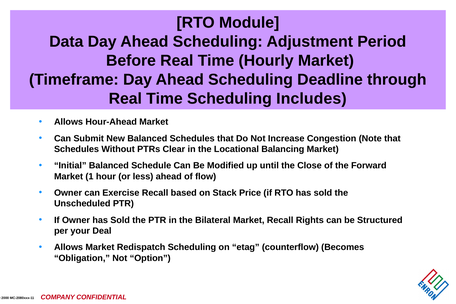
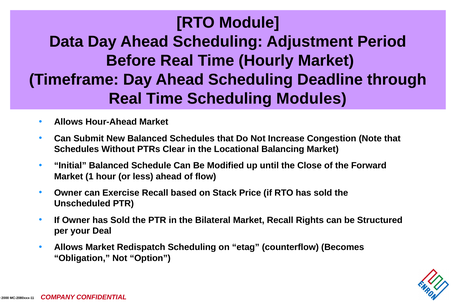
Includes: Includes -> Modules
